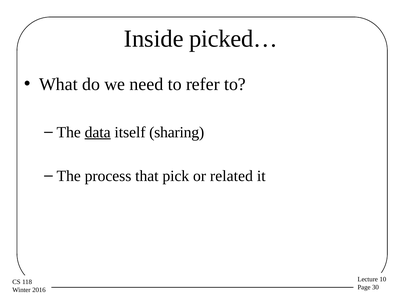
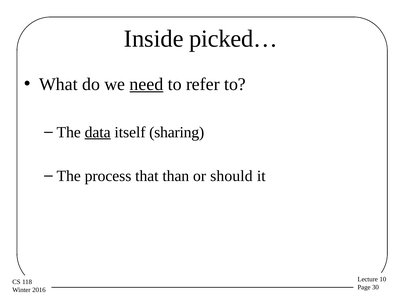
need underline: none -> present
pick: pick -> than
related: related -> should
